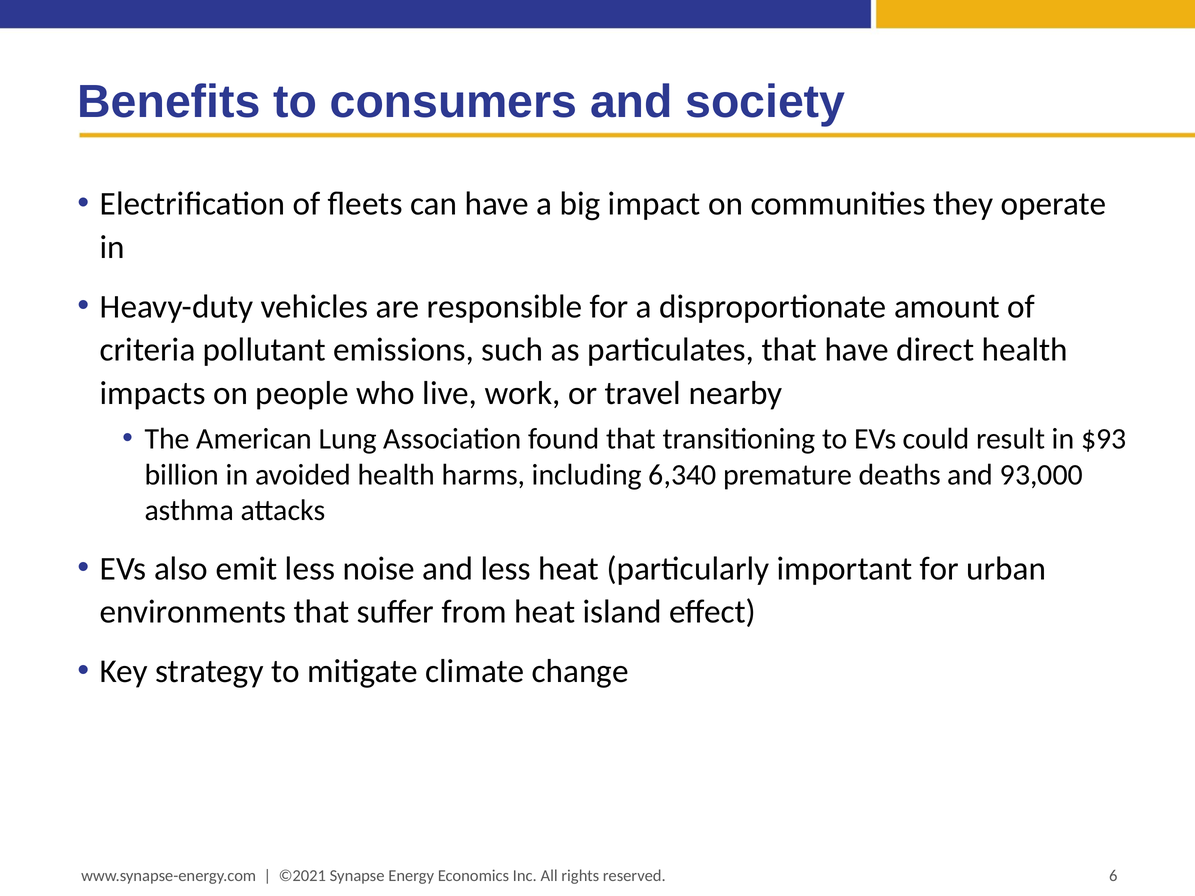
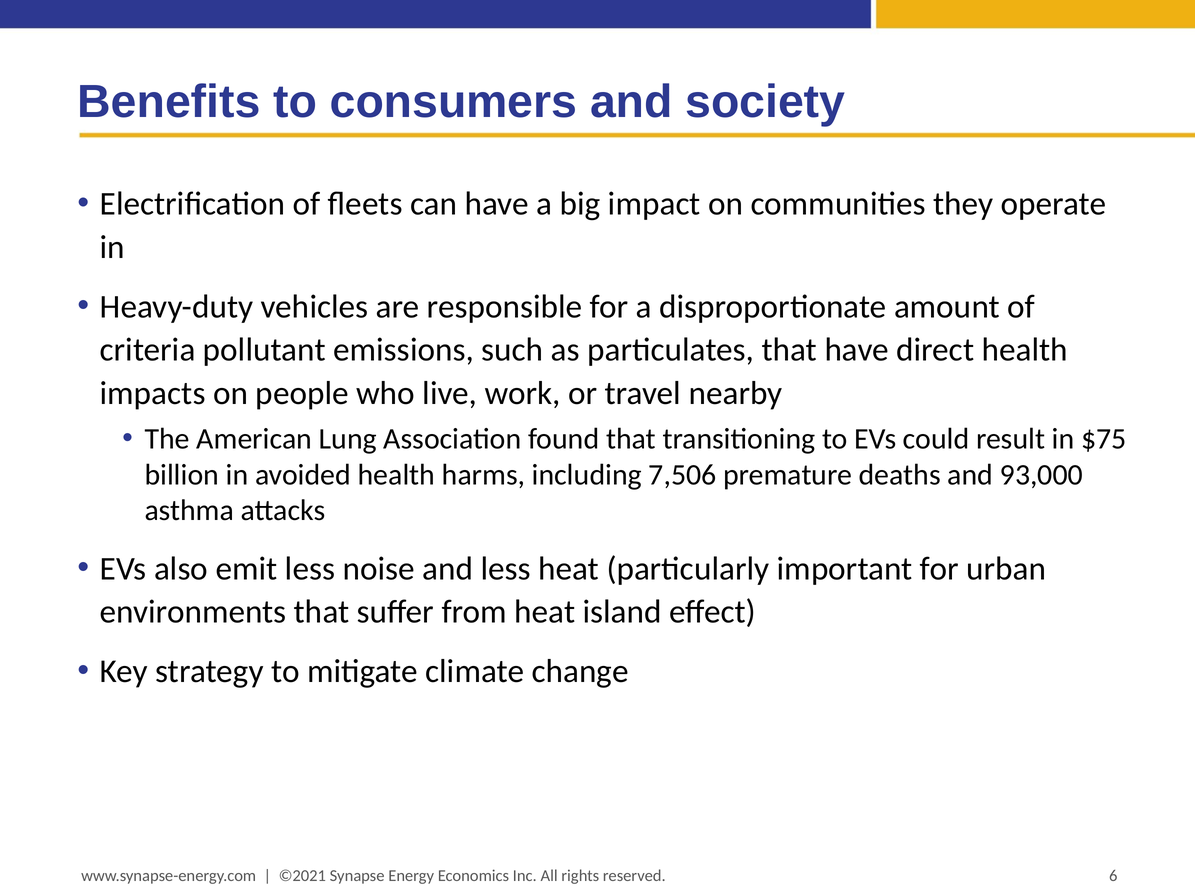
$93: $93 -> $75
6,340: 6,340 -> 7,506
